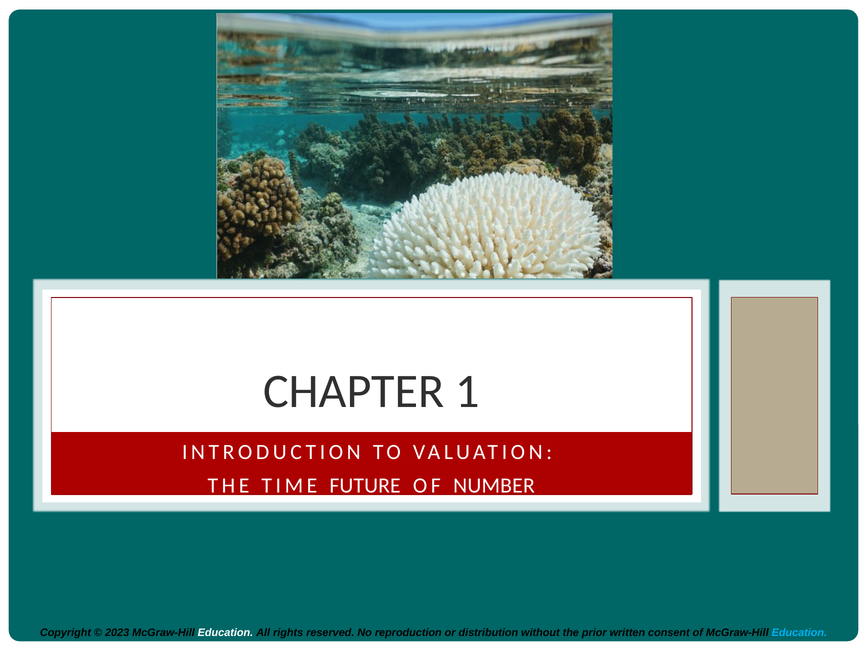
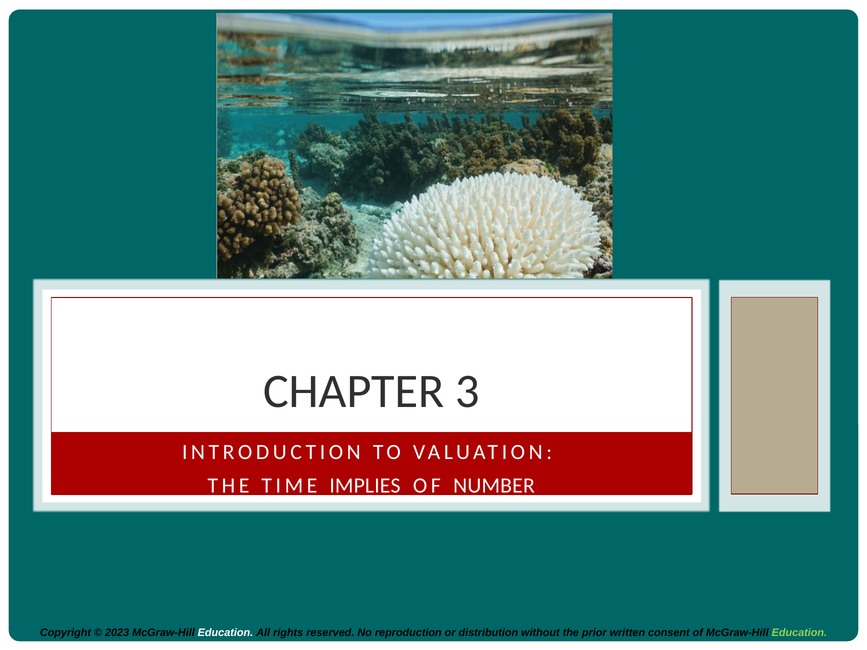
1: 1 -> 3
FUTURE: FUTURE -> IMPLIES
Education at (799, 633) colour: light blue -> light green
